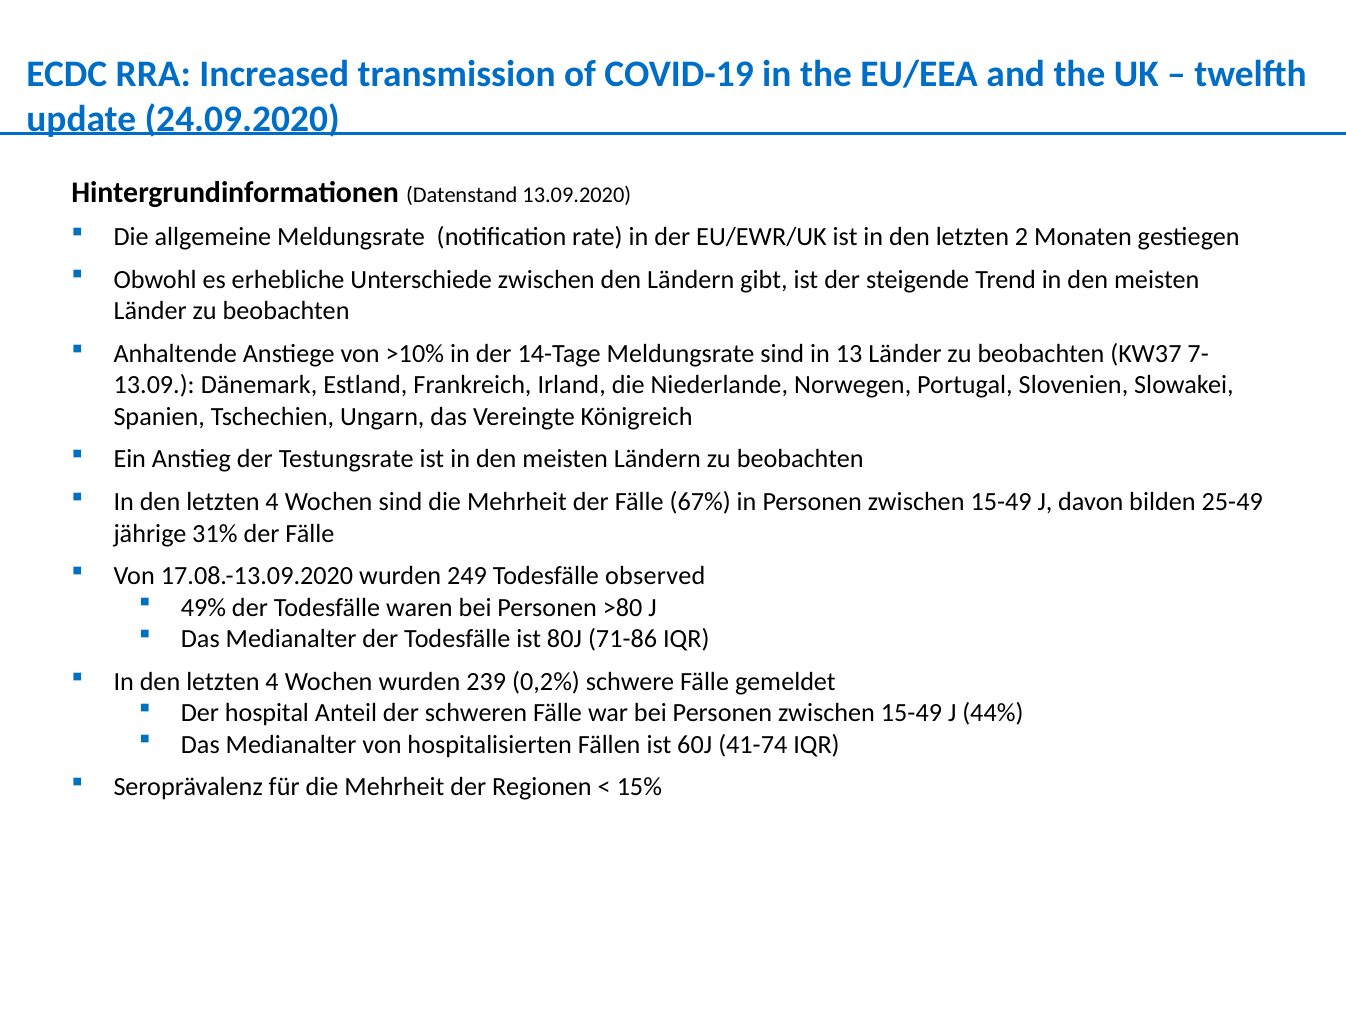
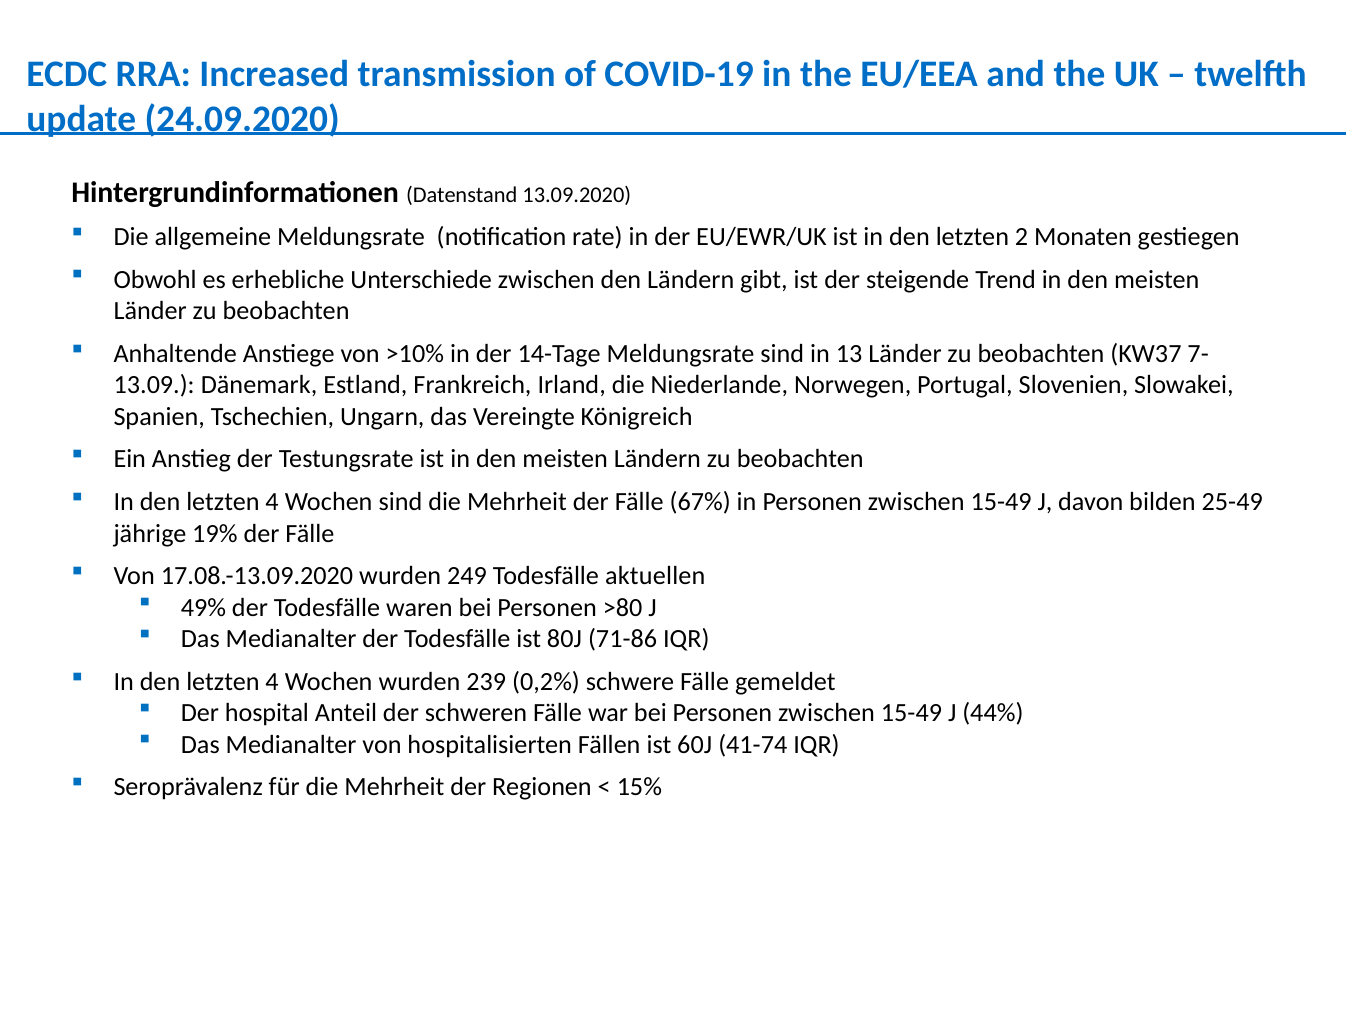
31%: 31% -> 19%
observed: observed -> aktuellen
